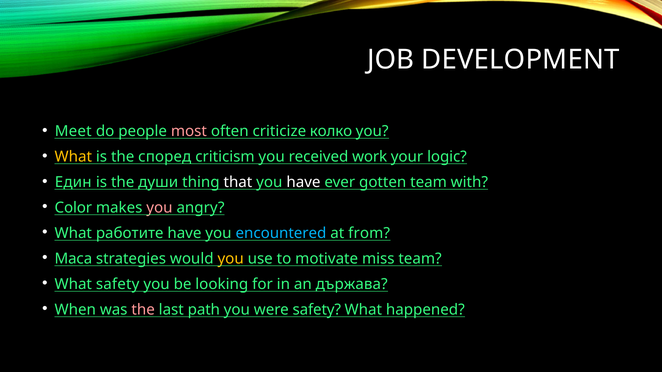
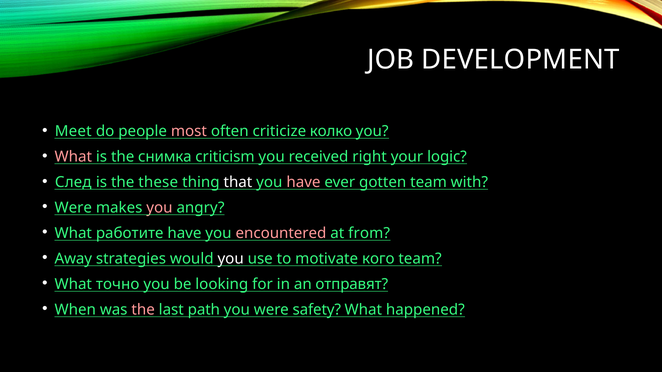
What at (73, 157) colour: yellow -> pink
според: според -> снимка
work: work -> right
Един: Един -> След
души: души -> these
have at (303, 183) colour: white -> pink
Color at (73, 208): Color -> Were
encountered colour: light blue -> pink
Маса: Маса -> Away
you at (231, 259) colour: yellow -> white
miss: miss -> кого
What safety: safety -> точно
държава: държава -> отправят
